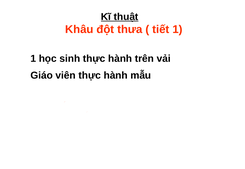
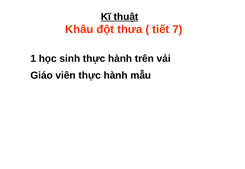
tiết 1: 1 -> 7
